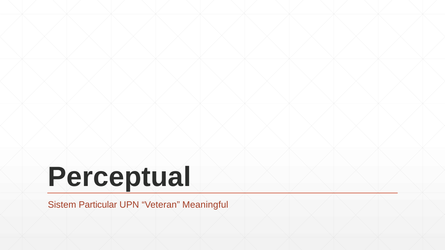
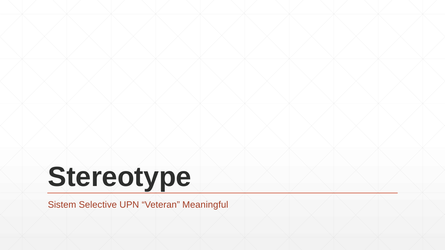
Perceptual: Perceptual -> Stereotype
Particular: Particular -> Selective
